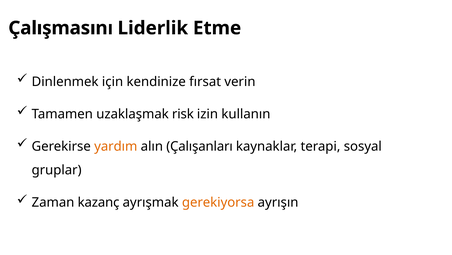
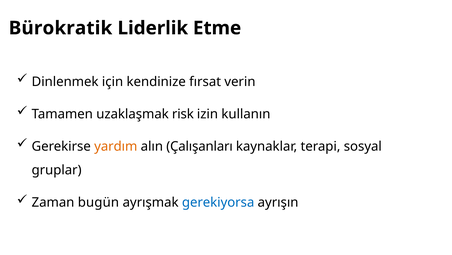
Çalışmasını: Çalışmasını -> Bürokratik
kazanç: kazanç -> bugün
gerekiyorsa colour: orange -> blue
